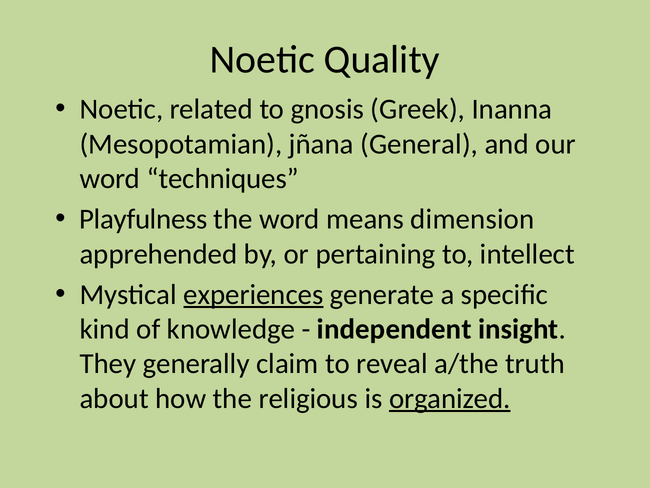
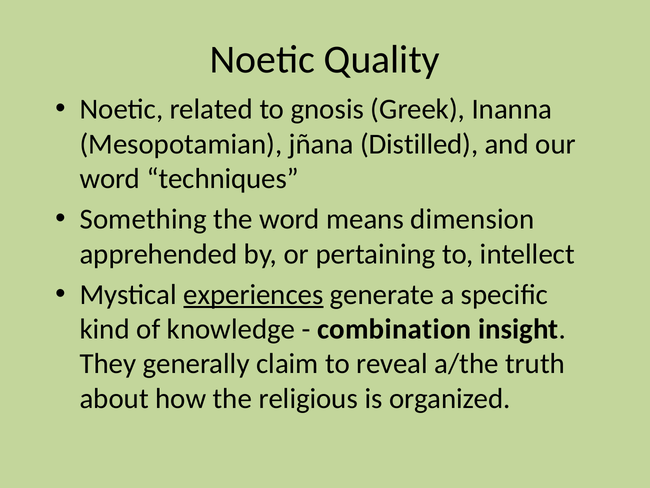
General: General -> Distilled
Playfulness: Playfulness -> Something
independent: independent -> combination
organized underline: present -> none
